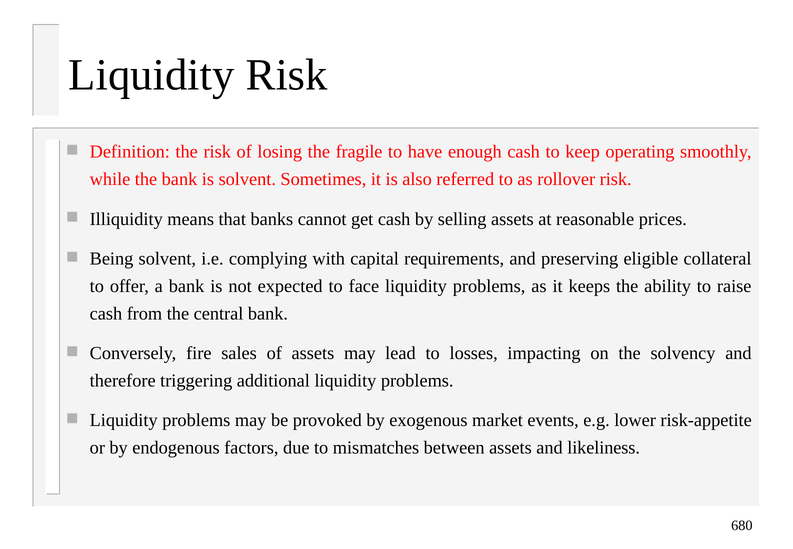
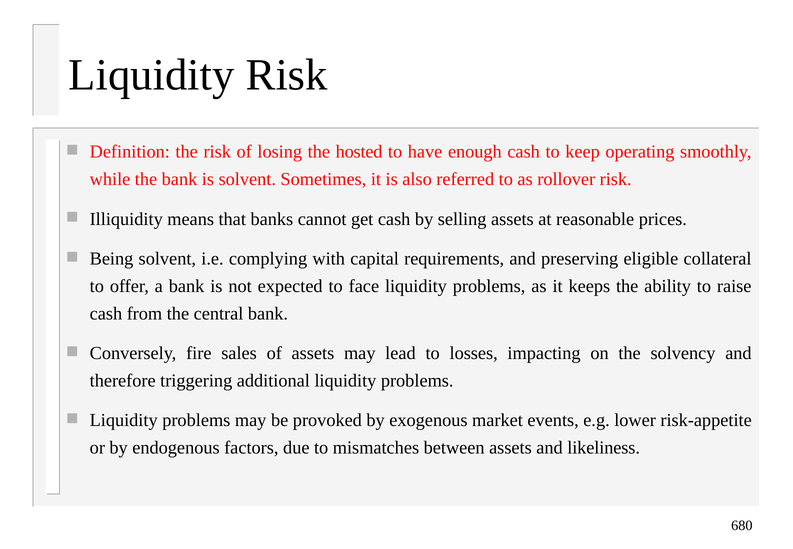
fragile: fragile -> hosted
